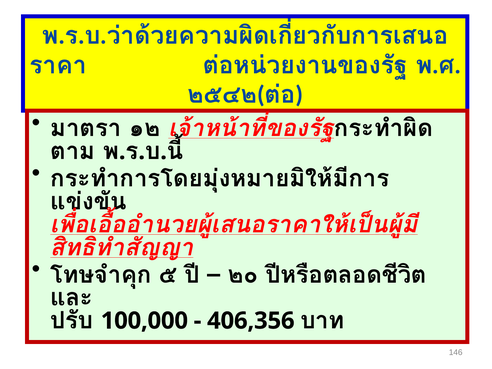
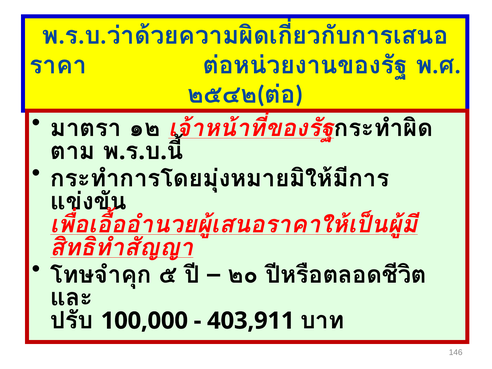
406,356: 406,356 -> 403,911
